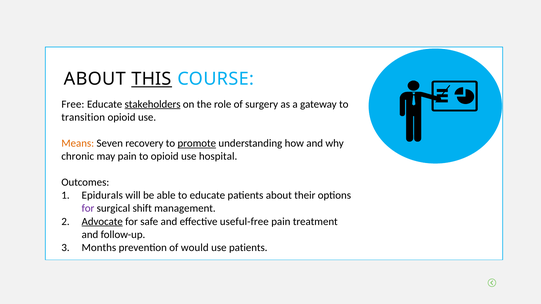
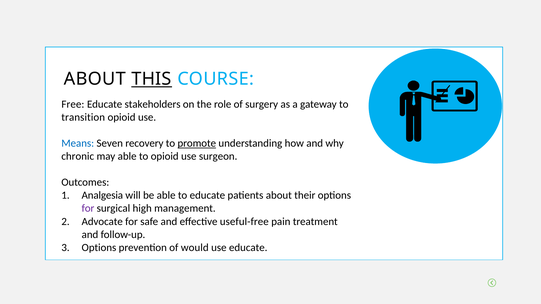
stakeholders underline: present -> none
Means colour: orange -> blue
may pain: pain -> able
hospital: hospital -> surgeon
Epidurals: Epidurals -> Analgesia
shift: shift -> high
Advocate underline: present -> none
Months at (99, 248): Months -> Options
use patients: patients -> educate
